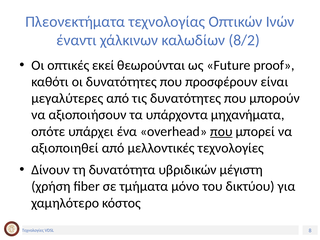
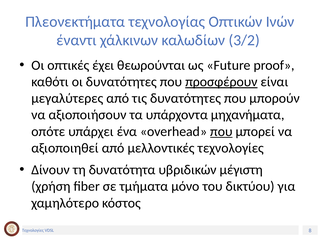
8/2: 8/2 -> 3/2
εκεί: εκεί -> έχει
προσφέρουν underline: none -> present
